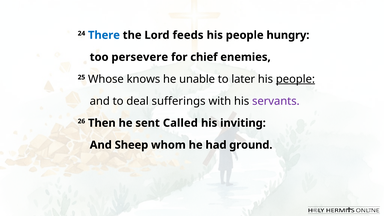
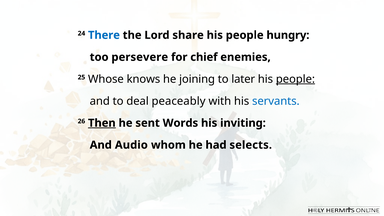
feeds: feeds -> share
unable: unable -> joining
sufferings: sufferings -> peaceably
servants colour: purple -> blue
Then underline: none -> present
Called: Called -> Words
Sheep: Sheep -> Audio
ground: ground -> selects
